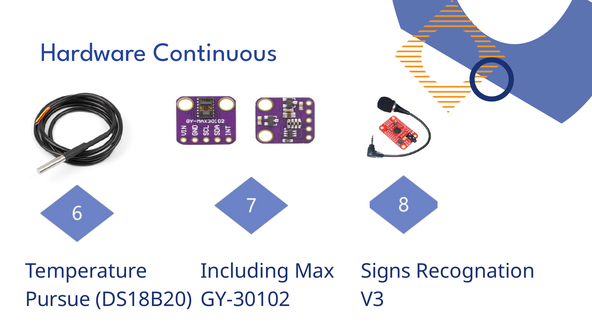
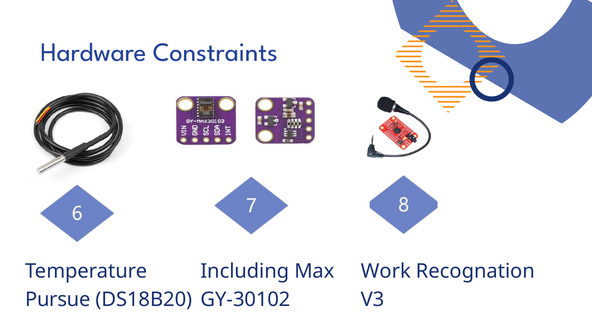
Continuous: Continuous -> Constraints
Signs: Signs -> Work
